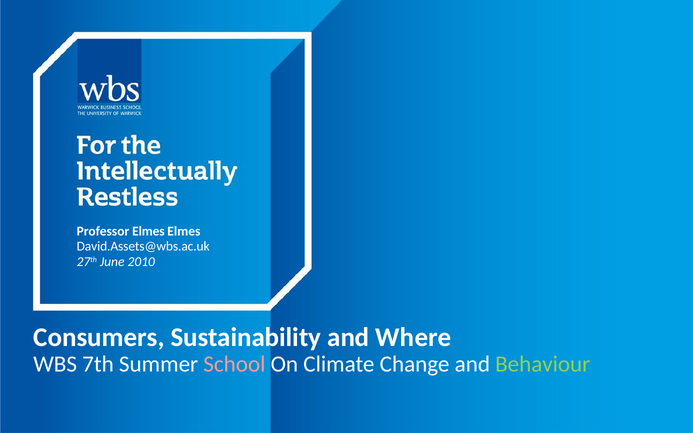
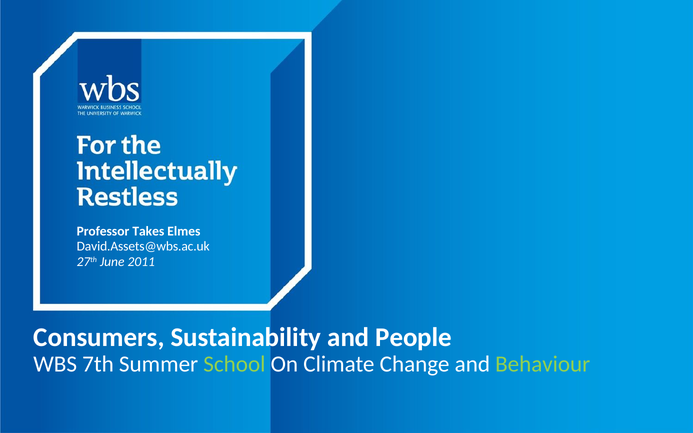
Professor Elmes: Elmes -> Takes
2010: 2010 -> 2011
Where: Where -> People
School colour: pink -> light green
